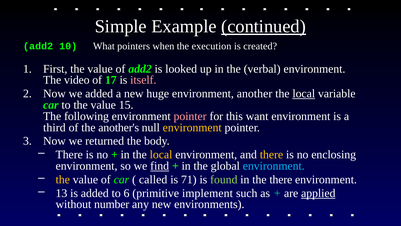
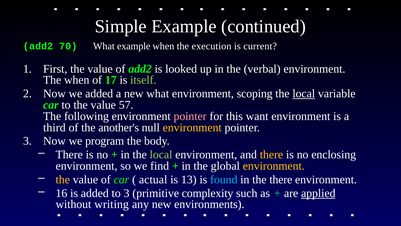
continued underline: present -> none
10: 10 -> 70
What pointers: pointers -> example
created: created -> current
The video: video -> when
itself colour: pink -> light green
new huge: huge -> what
another: another -> scoping
15: 15 -> 57
returned: returned -> program
local at (161, 154) colour: yellow -> light green
find underline: present -> none
environment at (274, 166) colour: light blue -> yellow
called: called -> actual
71: 71 -> 13
found colour: light green -> light blue
13: 13 -> 16
to 6: 6 -> 3
implement: implement -> complexity
number: number -> writing
